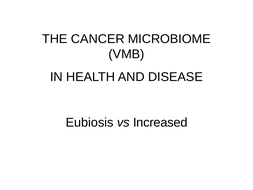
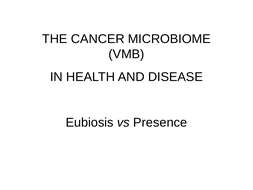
Increased: Increased -> Presence
